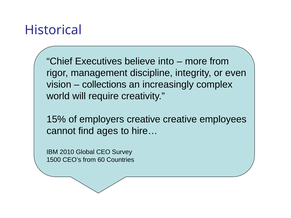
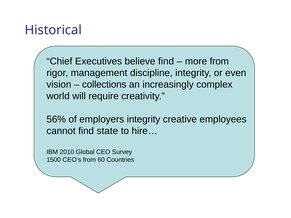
believe into: into -> find
15%: 15% -> 56%
employers creative: creative -> integrity
ages: ages -> state
